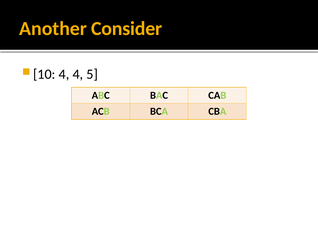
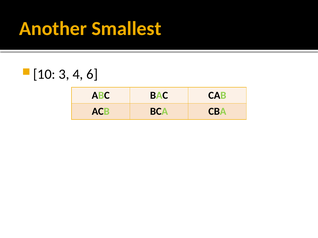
Consider: Consider -> Smallest
4 at (64, 74): 4 -> 3
5: 5 -> 6
